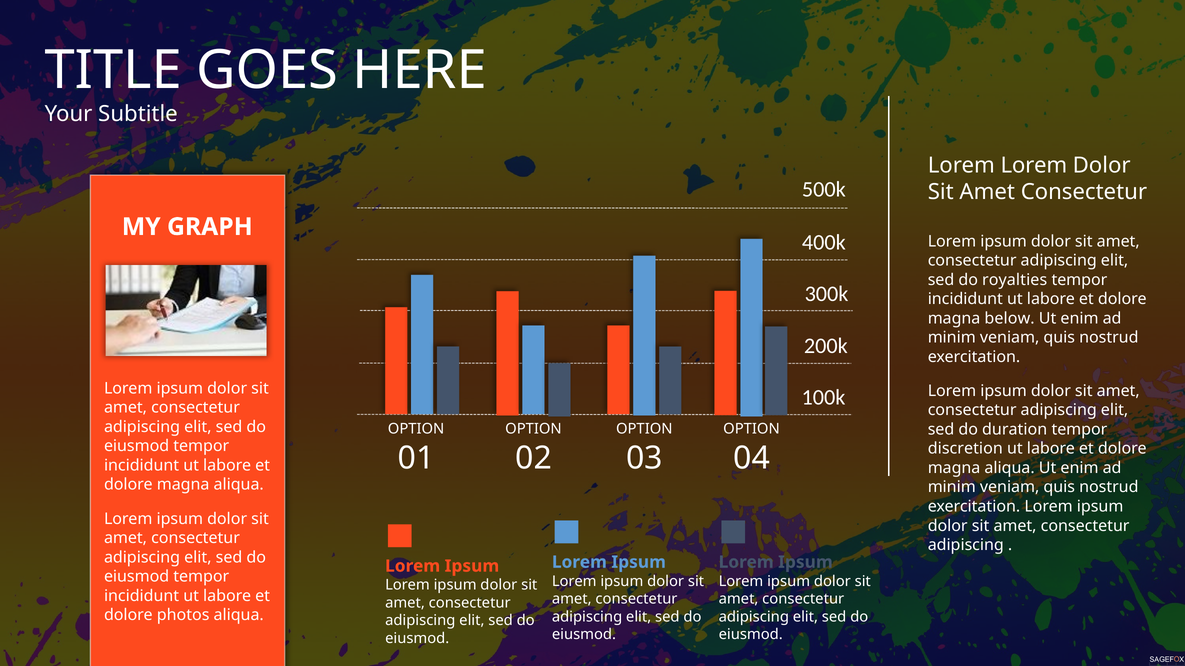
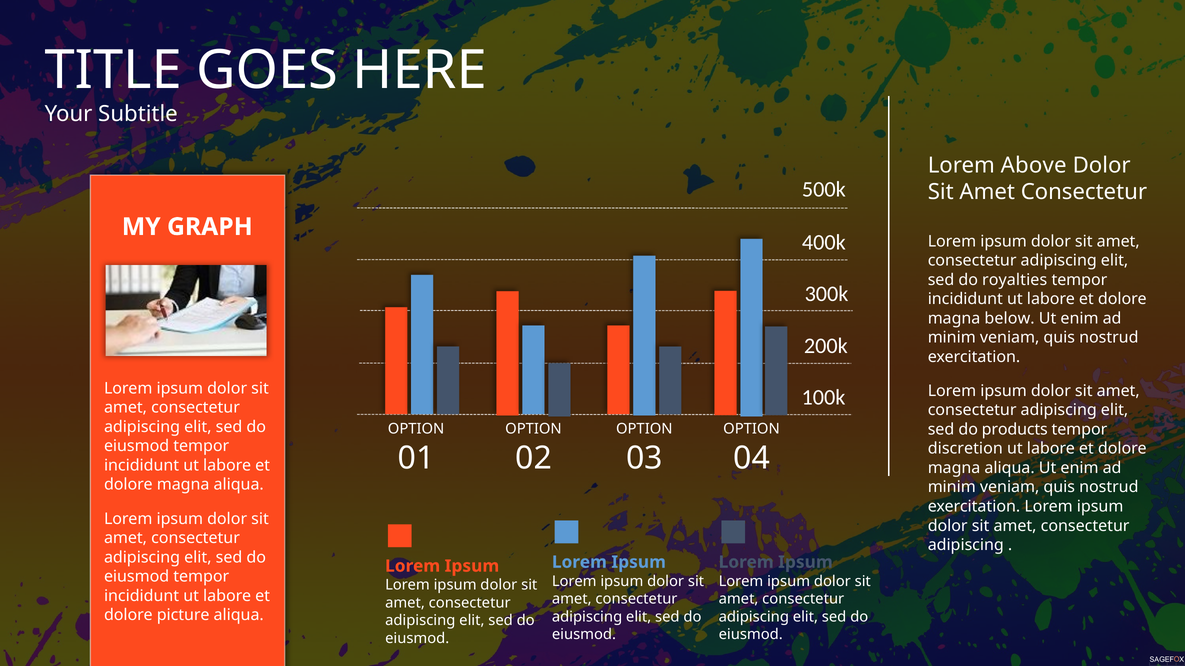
Lorem Lorem: Lorem -> Above
duration: duration -> products
photos: photos -> picture
